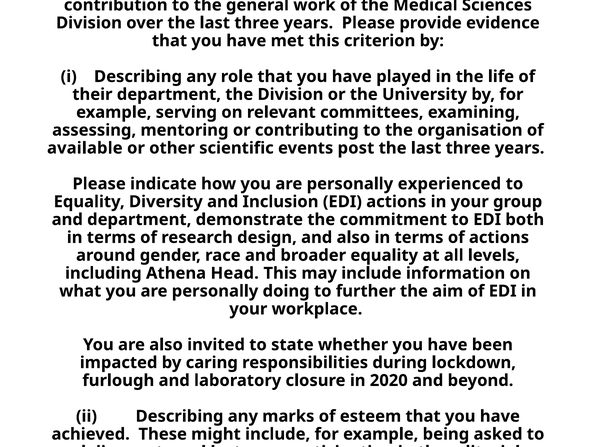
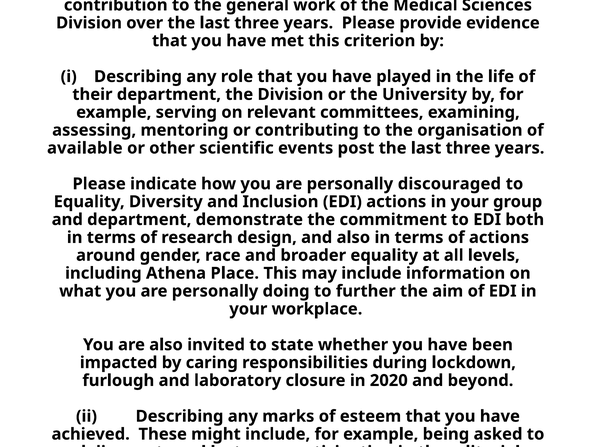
experienced: experienced -> discouraged
Head: Head -> Place
